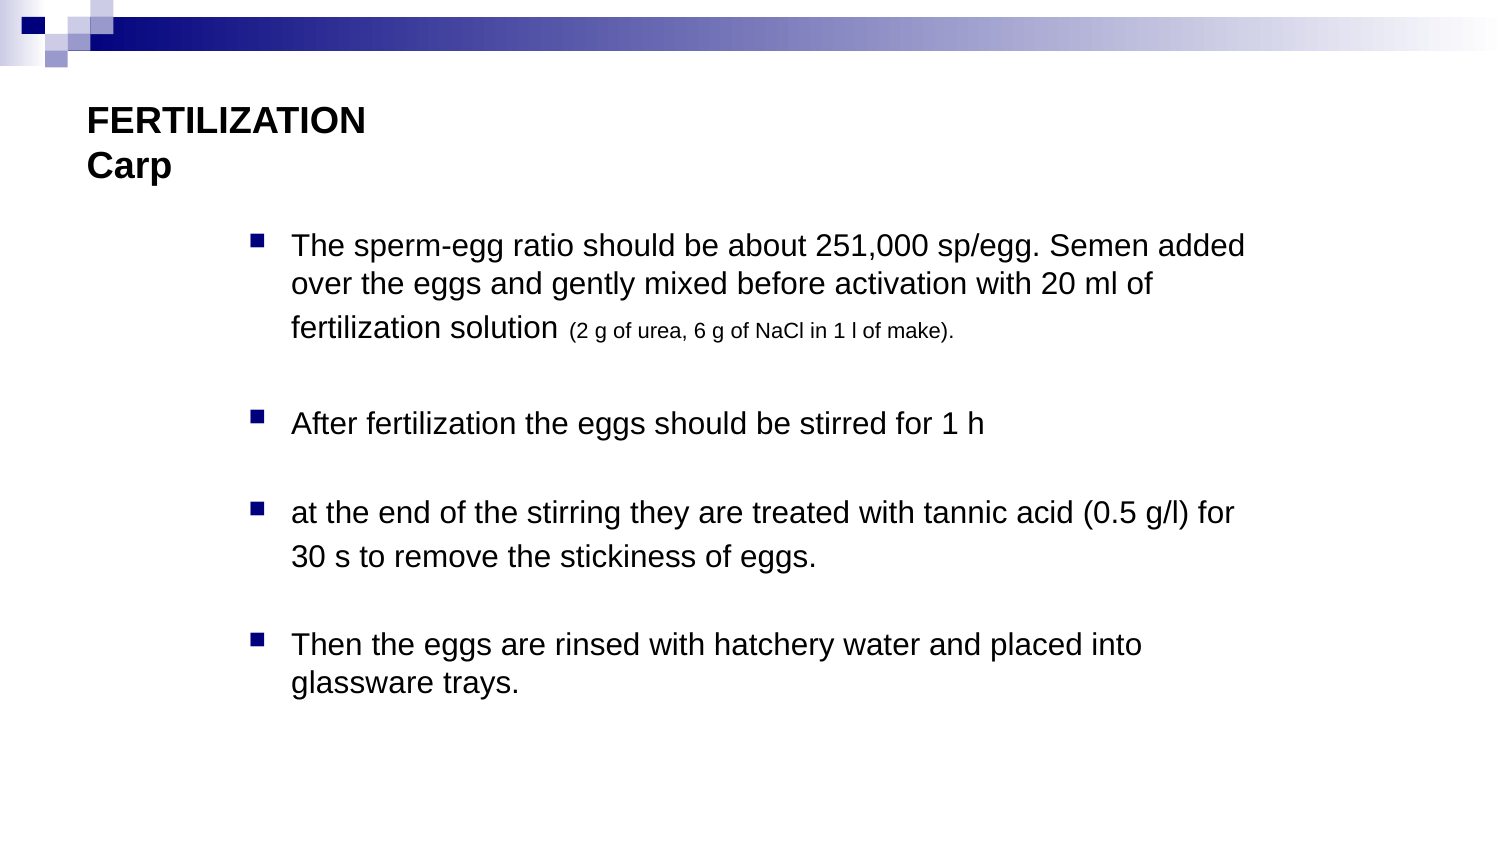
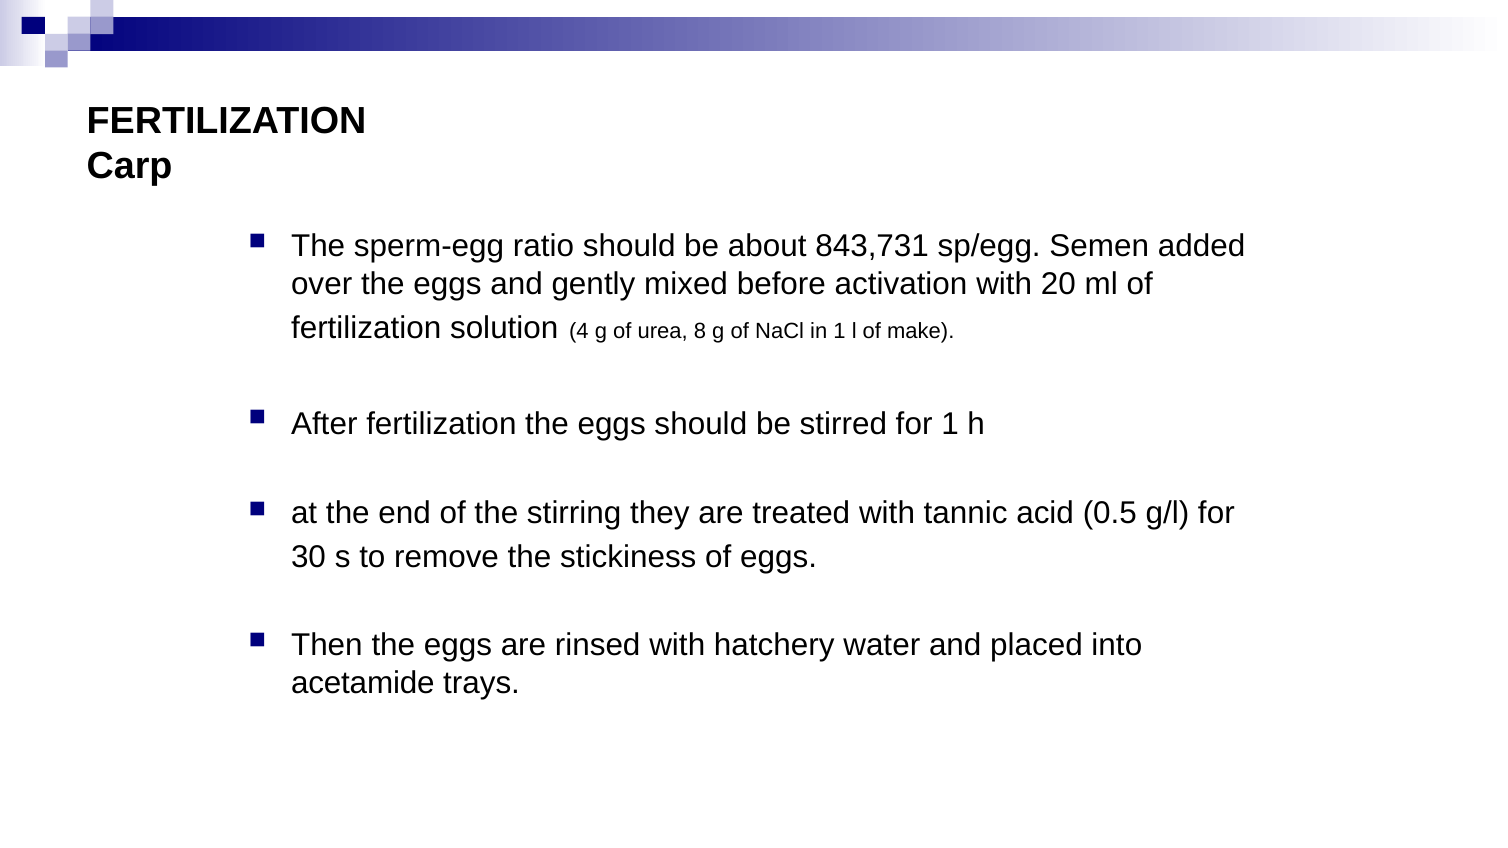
251,000: 251,000 -> 843,731
2: 2 -> 4
6: 6 -> 8
glassware: glassware -> acetamide
